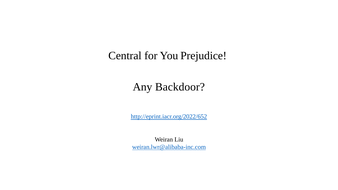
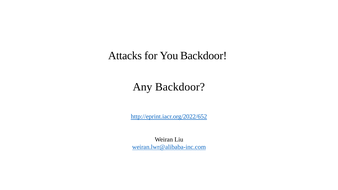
Central: Central -> Attacks
You Prejudice: Prejudice -> Backdoor
